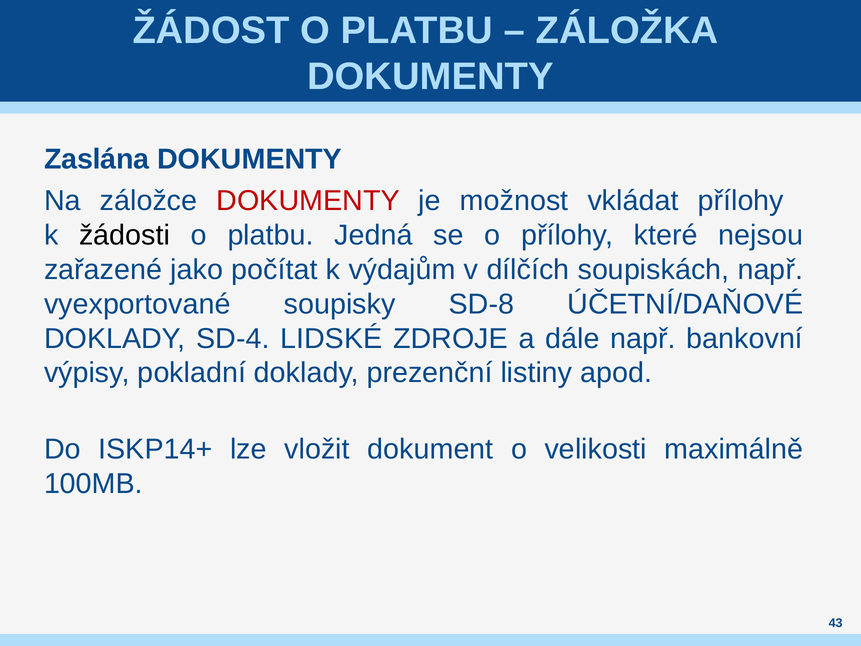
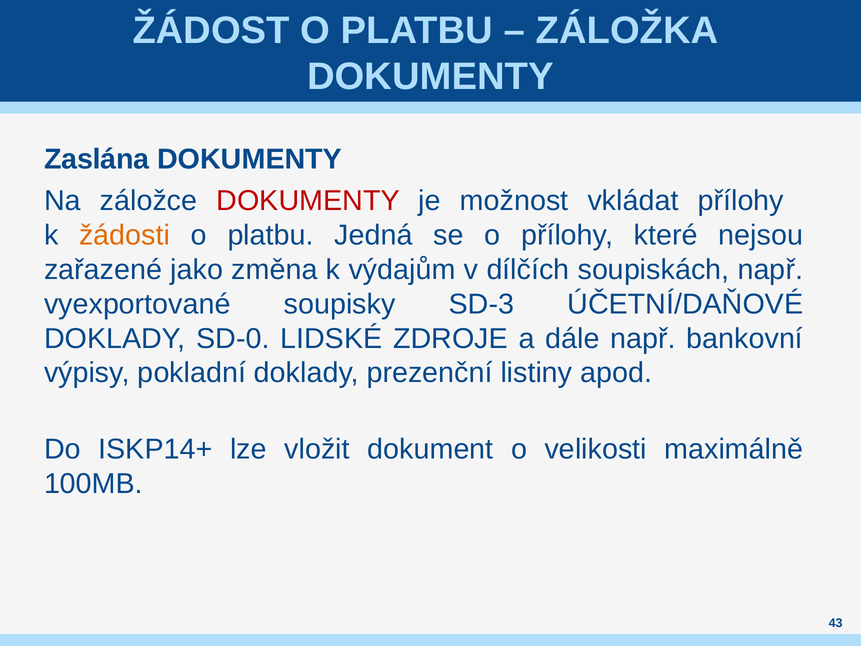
žádosti colour: black -> orange
počítat: počítat -> změna
SD-8: SD-8 -> SD-3
SD-4: SD-4 -> SD-0
